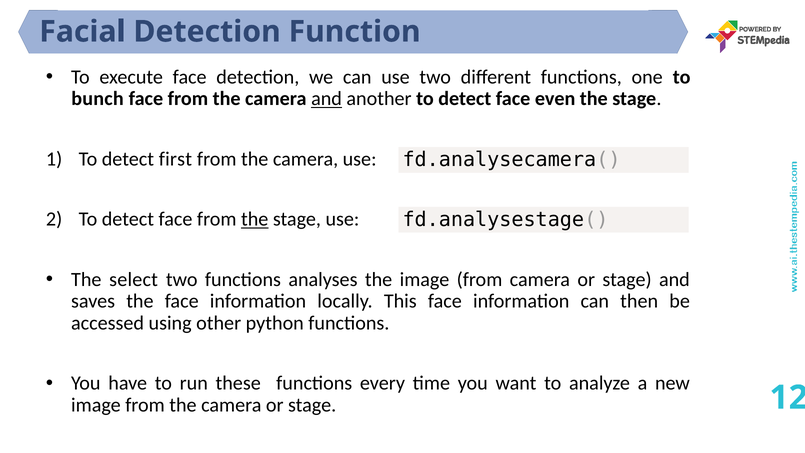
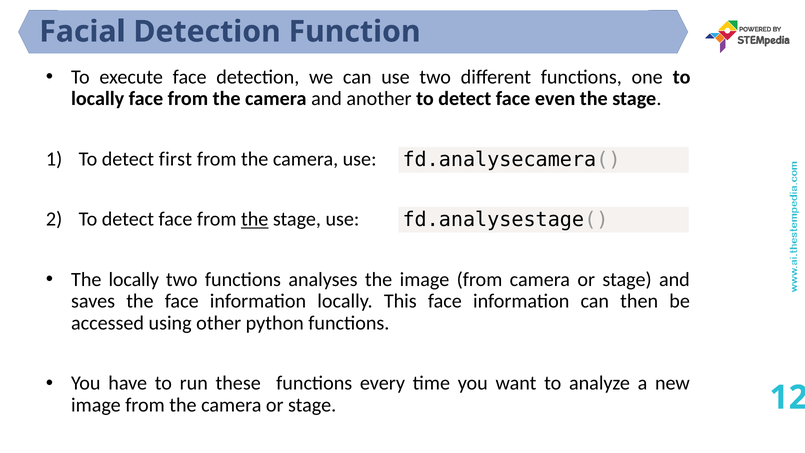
bunch at (98, 99): bunch -> locally
and at (327, 99) underline: present -> none
The select: select -> locally
